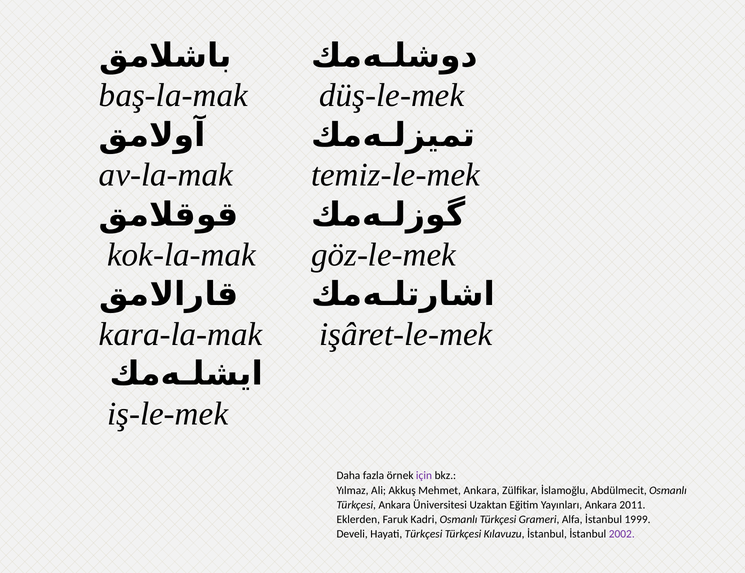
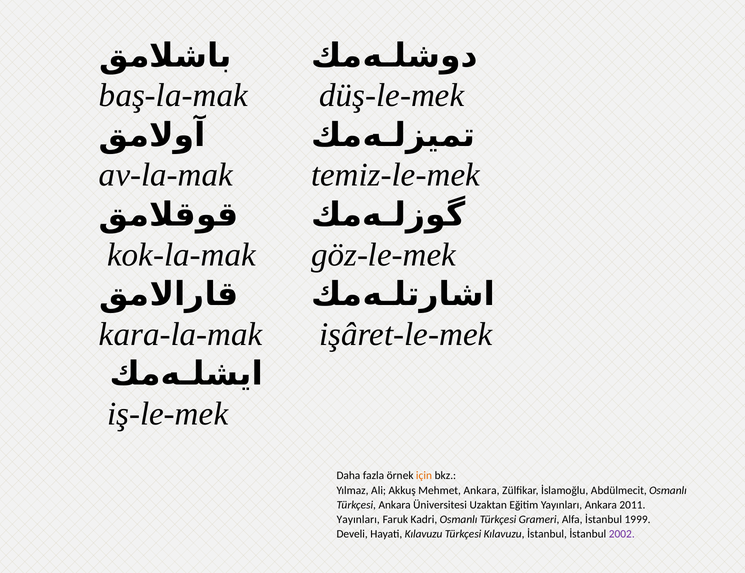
için colour: purple -> orange
Eklerden at (358, 520): Eklerden -> Yayınları
Hayati Türkçesi: Türkçesi -> Kılavuzu
